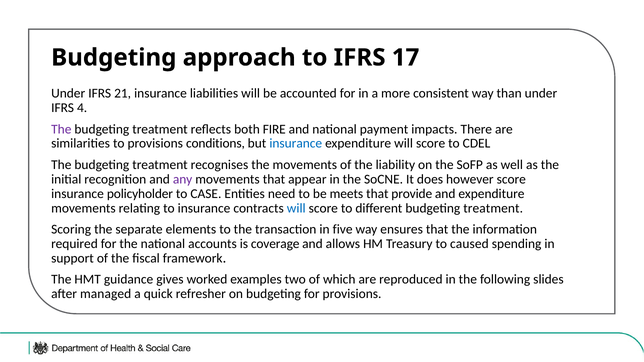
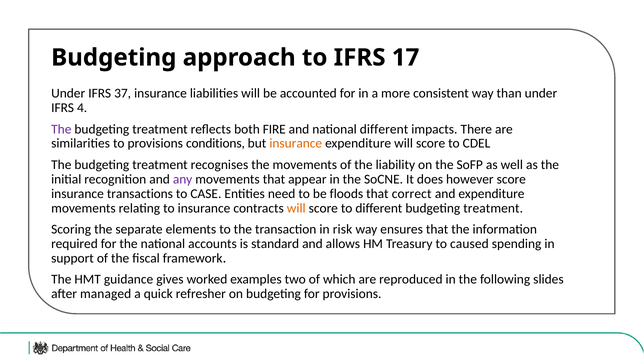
21: 21 -> 37
national payment: payment -> different
insurance at (296, 144) colour: blue -> orange
policyholder: policyholder -> transactions
meets: meets -> floods
provide: provide -> correct
will at (296, 208) colour: blue -> orange
five: five -> risk
coverage: coverage -> standard
